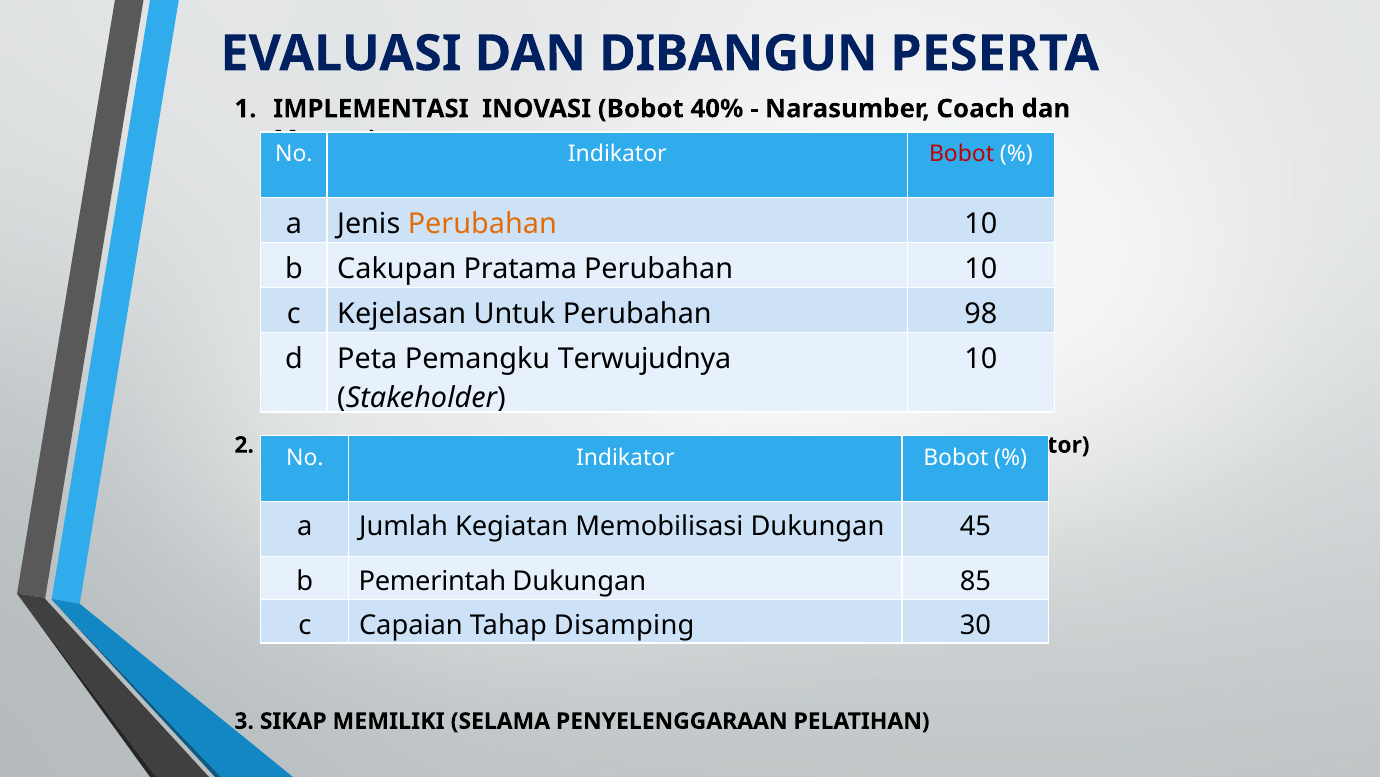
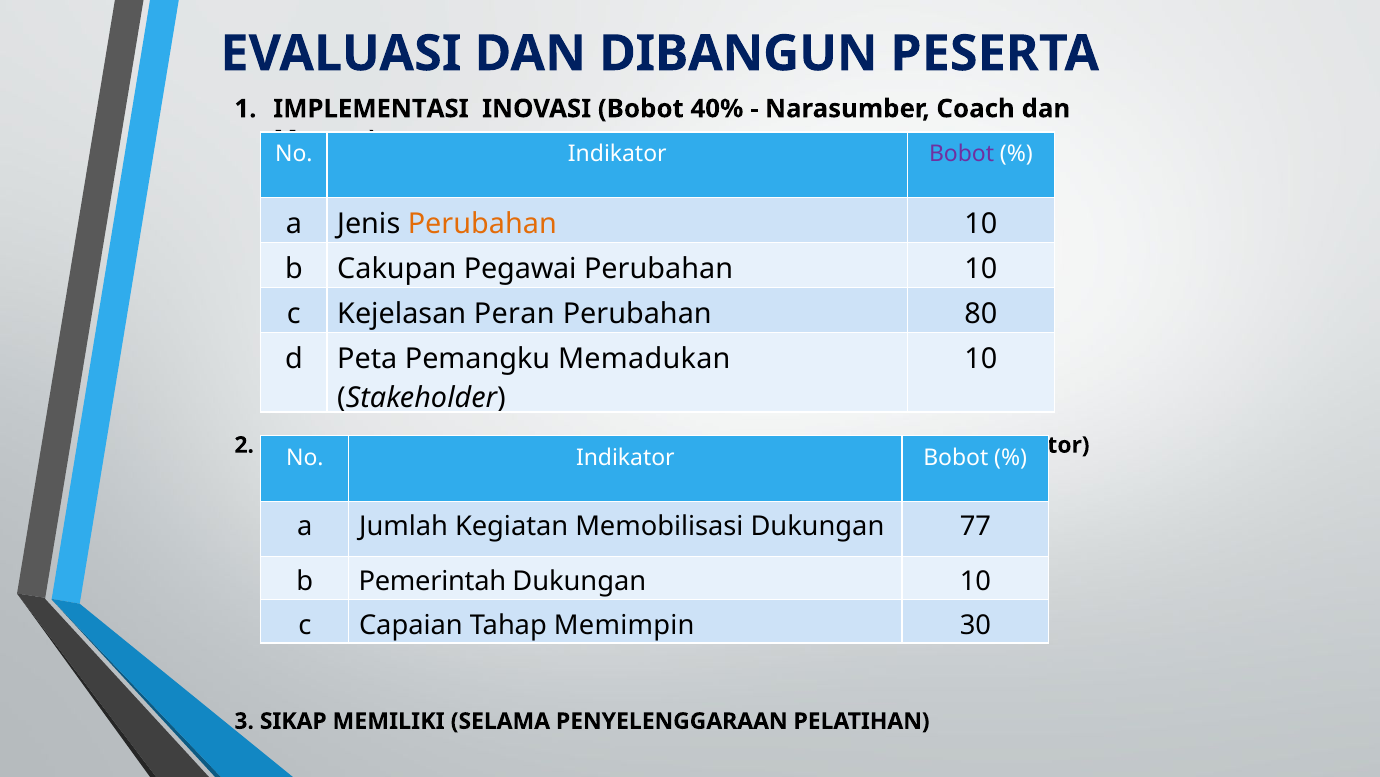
Bobot at (962, 154) colour: red -> purple
Pratama: Pratama -> Pegawai
Untuk: Untuk -> Peran
98: 98 -> 80
Terwujudnya: Terwujudnya -> Memadukan
45: 45 -> 77
Dukungan 85: 85 -> 10
Disamping: Disamping -> Memimpin
